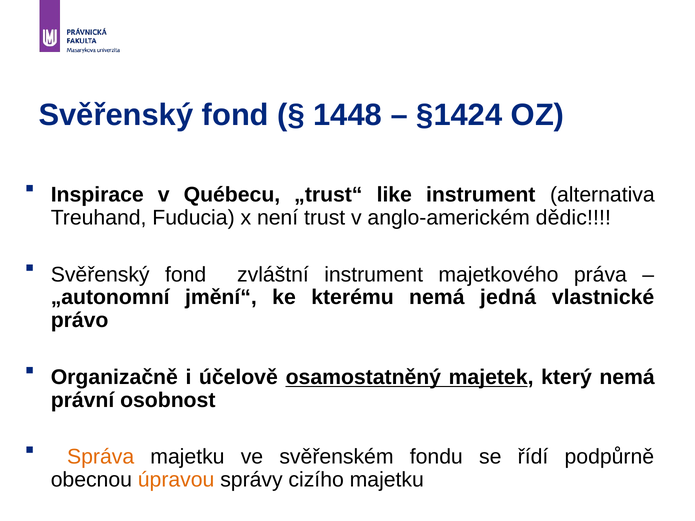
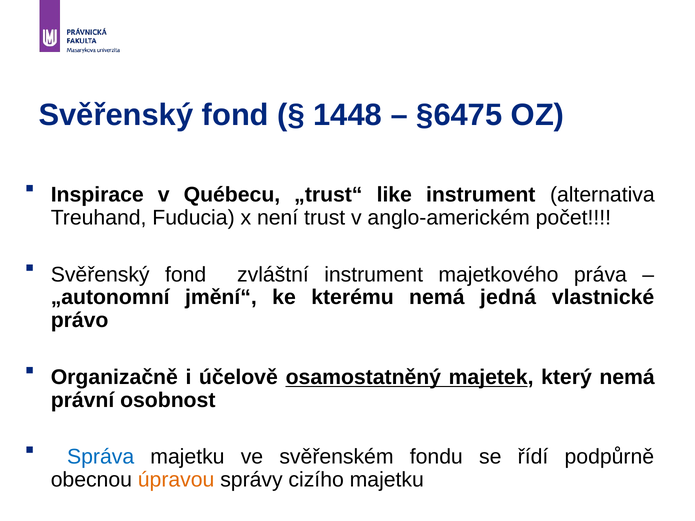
§1424: §1424 -> §6475
dědic: dědic -> počet
Správa colour: orange -> blue
